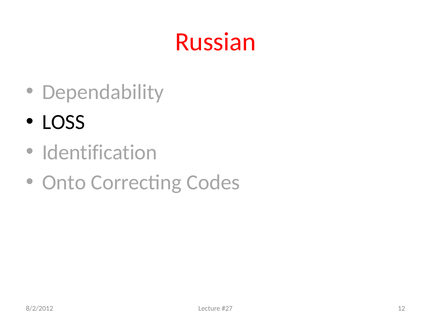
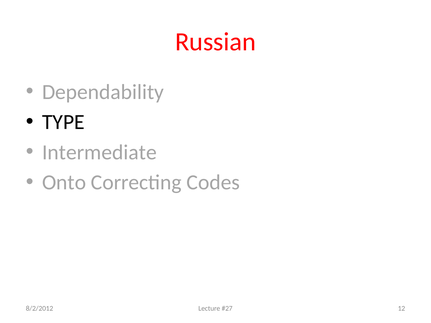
LOSS: LOSS -> TYPE
Identification: Identification -> Intermediate
